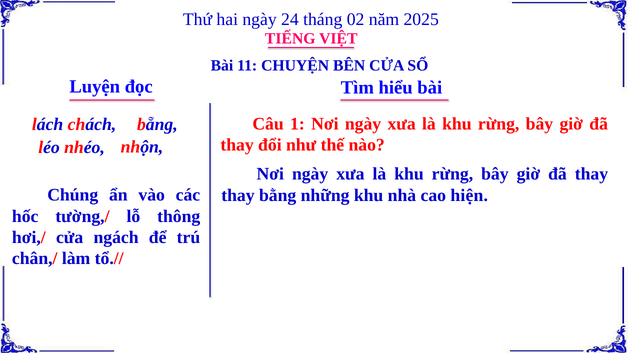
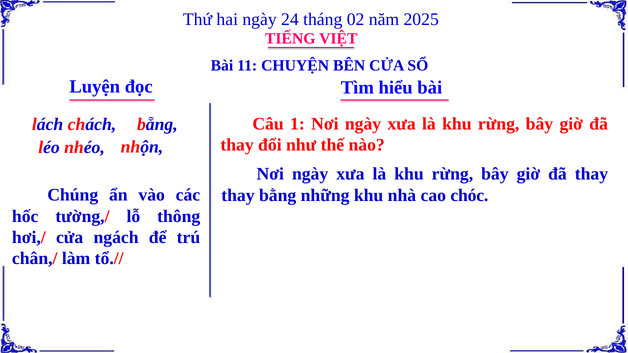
hiện: hiện -> chóc
